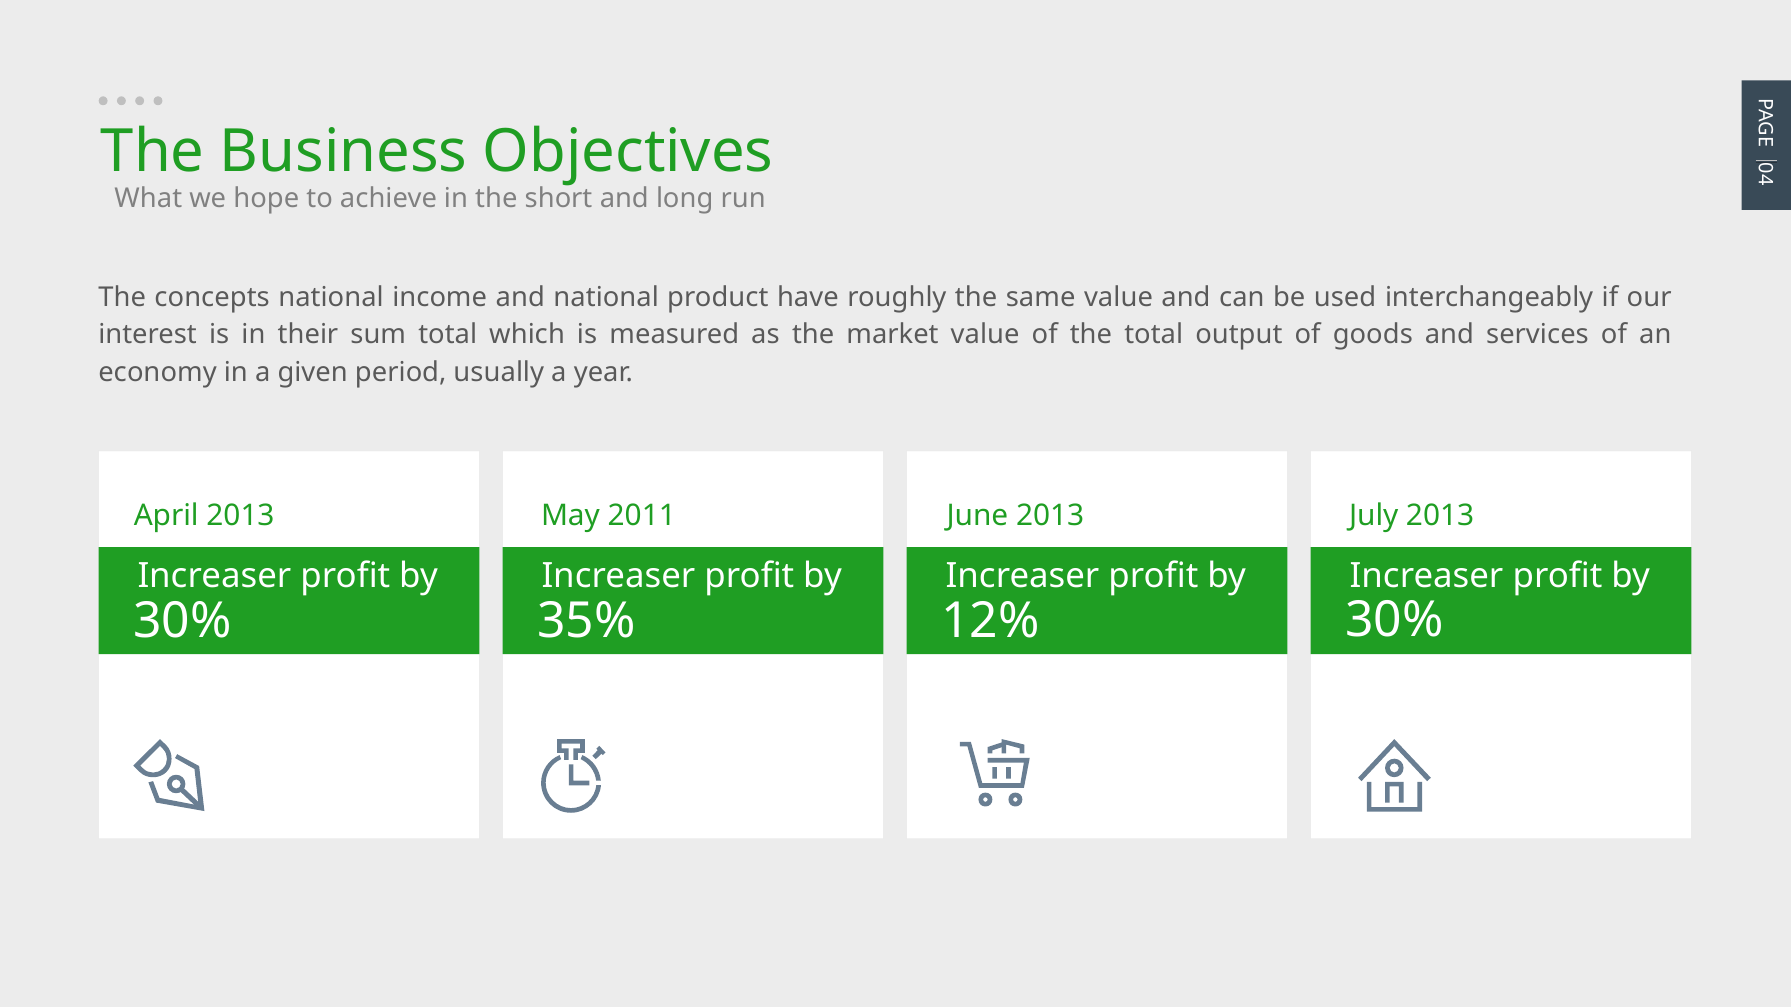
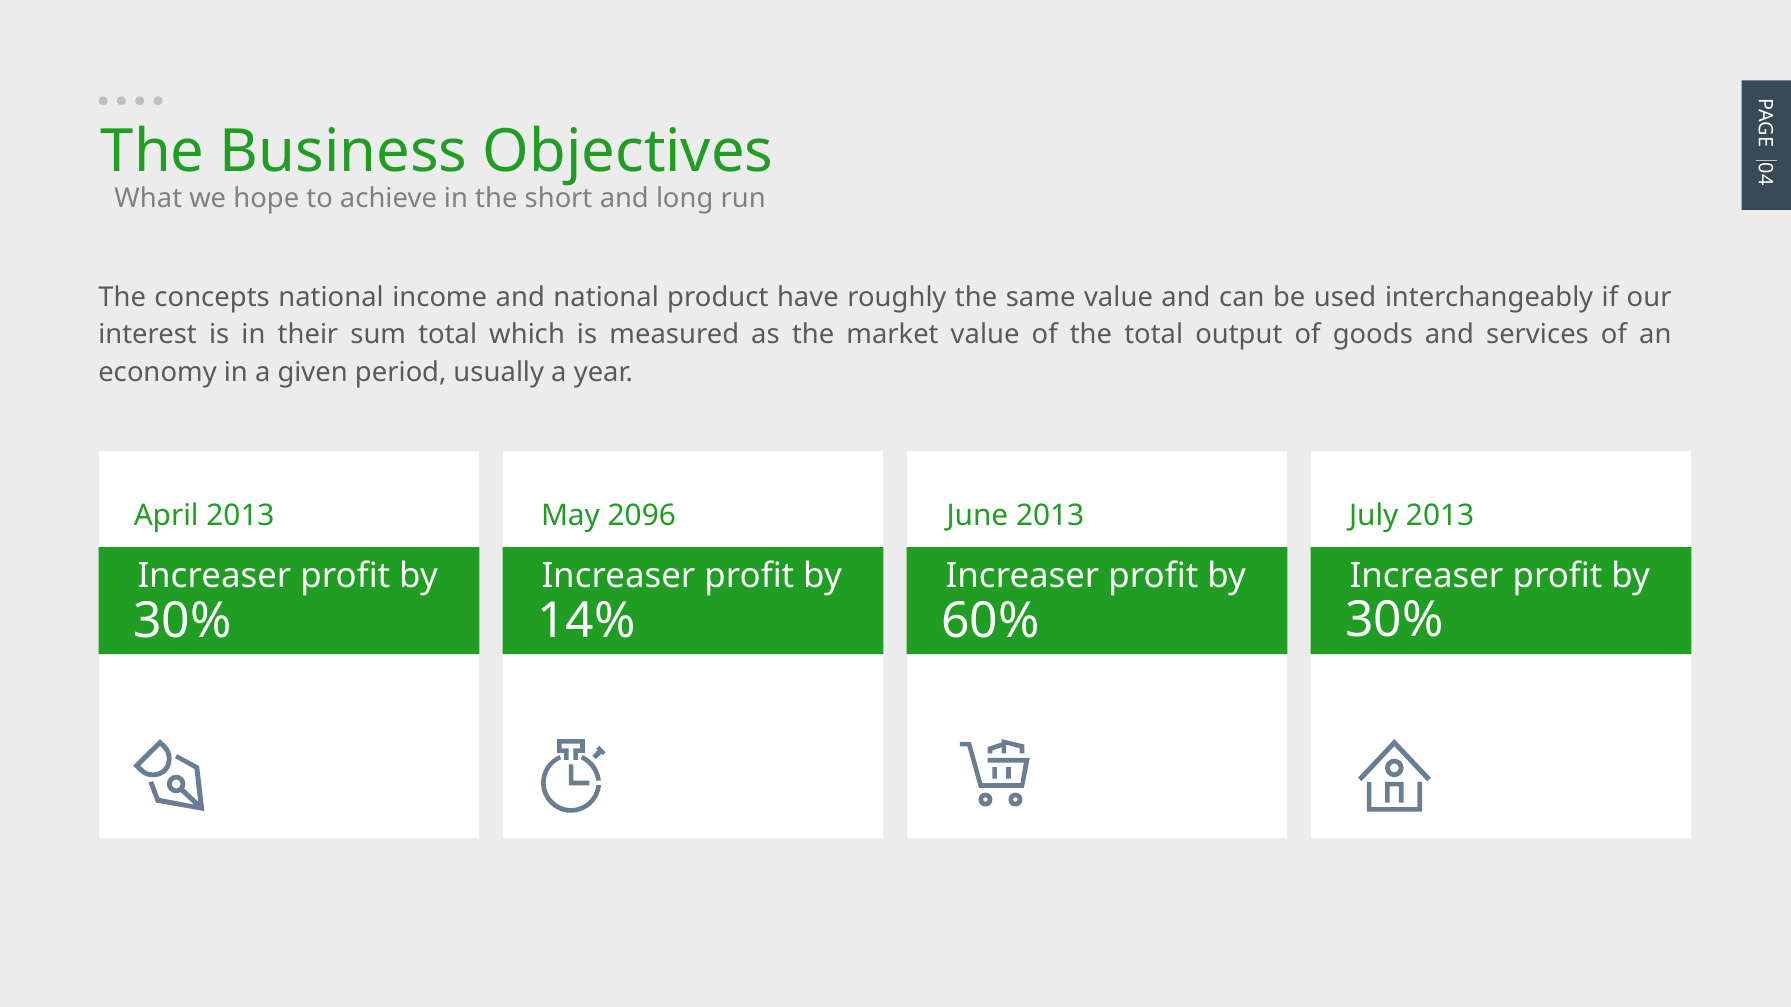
2011: 2011 -> 2096
35%: 35% -> 14%
12%: 12% -> 60%
